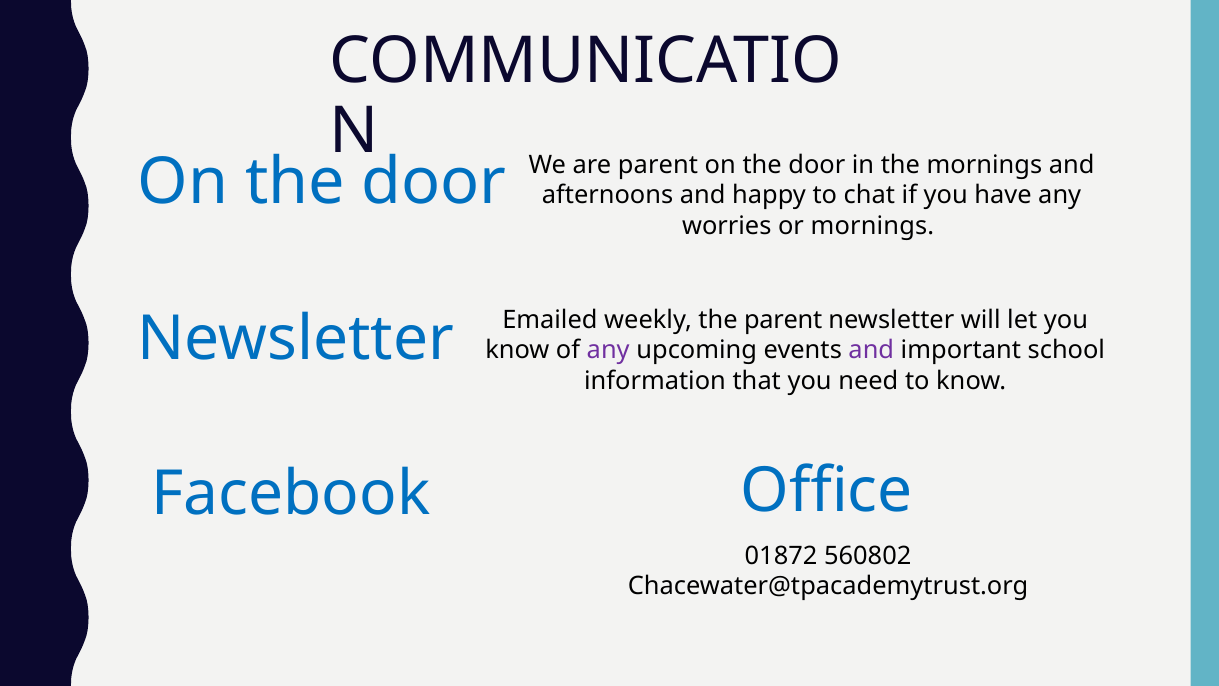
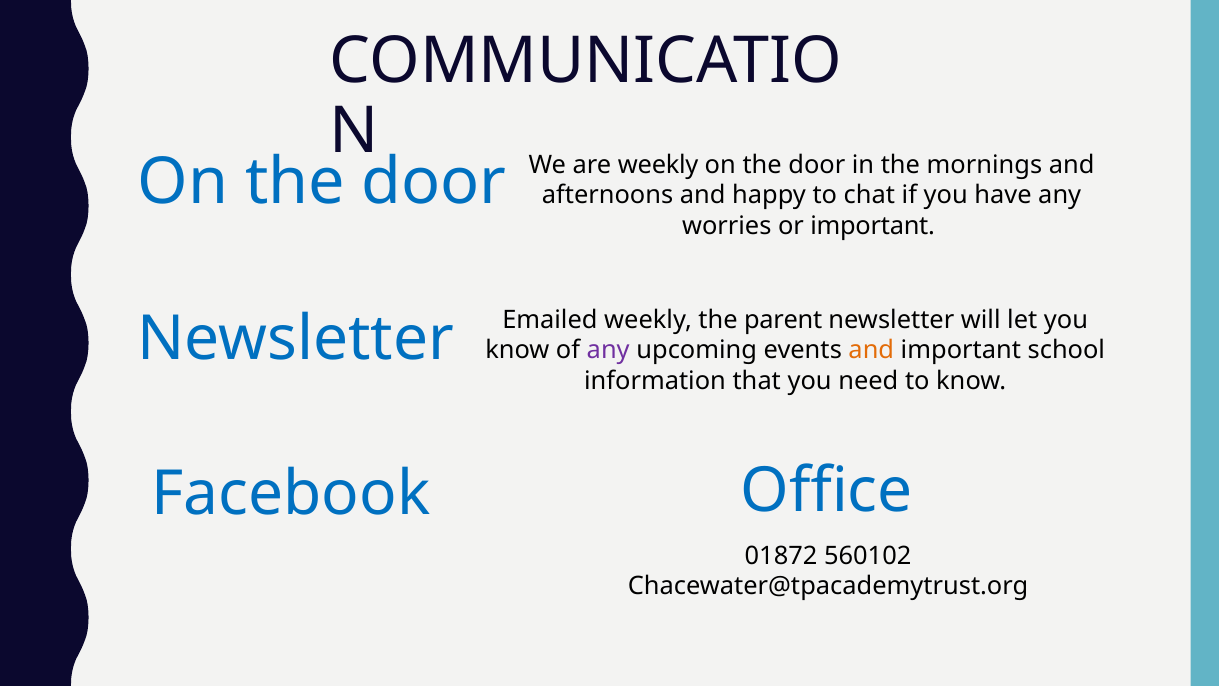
are parent: parent -> weekly
or mornings: mornings -> important
and at (871, 350) colour: purple -> orange
560802: 560802 -> 560102
